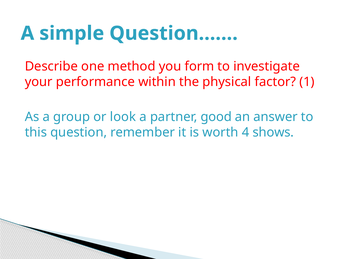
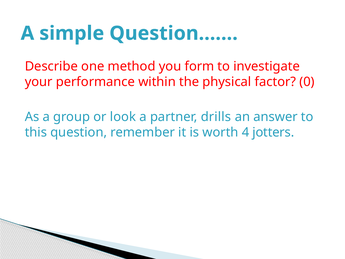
1: 1 -> 0
good: good -> drills
shows: shows -> jotters
